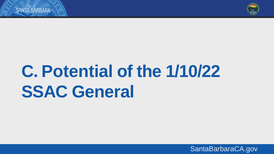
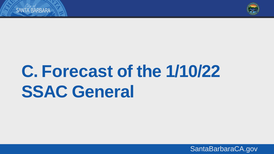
Potential: Potential -> Forecast
